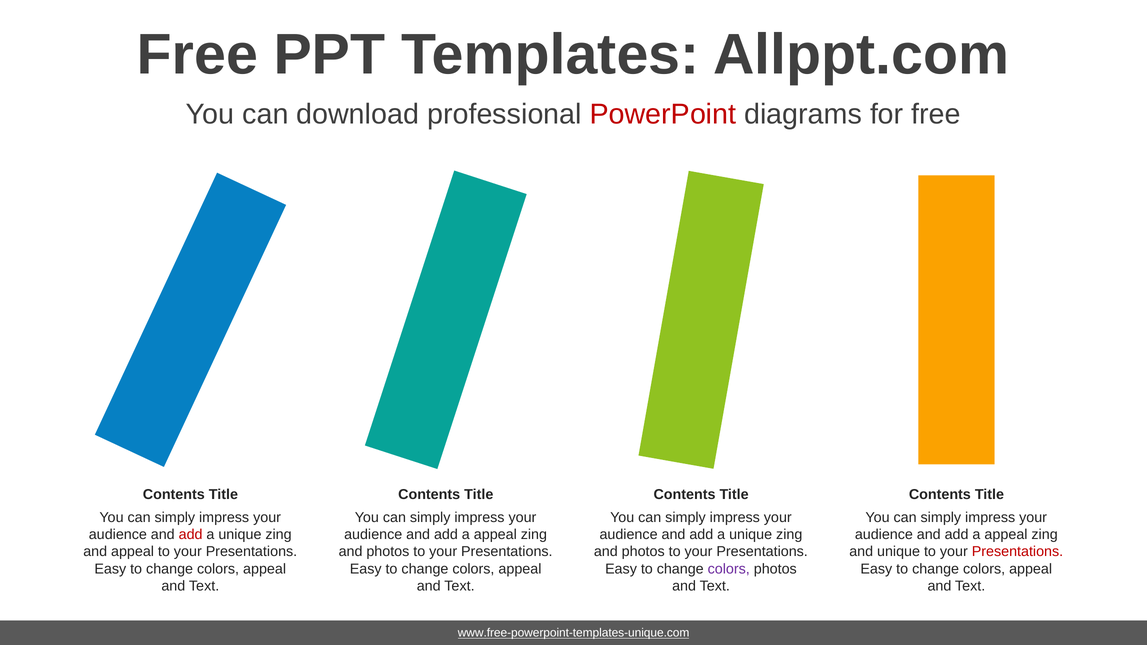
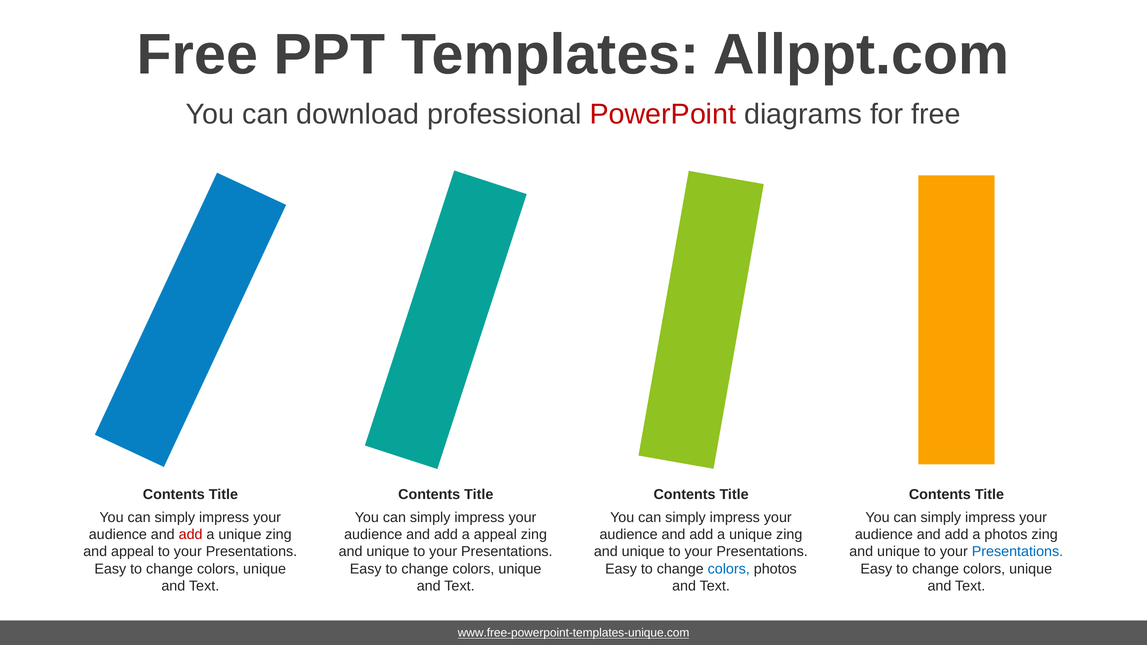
appeal at (1006, 535): appeal -> photos
photos at (388, 552): photos -> unique
photos at (643, 552): photos -> unique
Presentations at (1017, 552) colour: red -> blue
appeal at (265, 569): appeal -> unique
appeal at (520, 569): appeal -> unique
colors at (729, 569) colour: purple -> blue
appeal at (1031, 569): appeal -> unique
